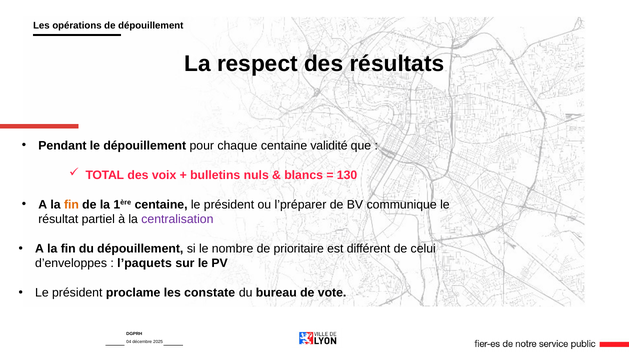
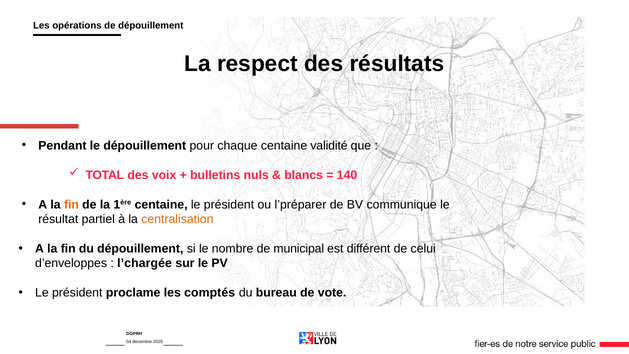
130: 130 -> 140
centralisation colour: purple -> orange
prioritaire: prioritaire -> municipal
l’paquets: l’paquets -> l’chargée
constate: constate -> comptés
